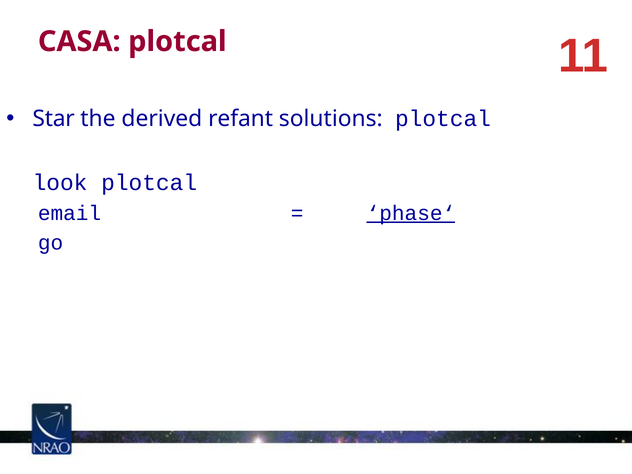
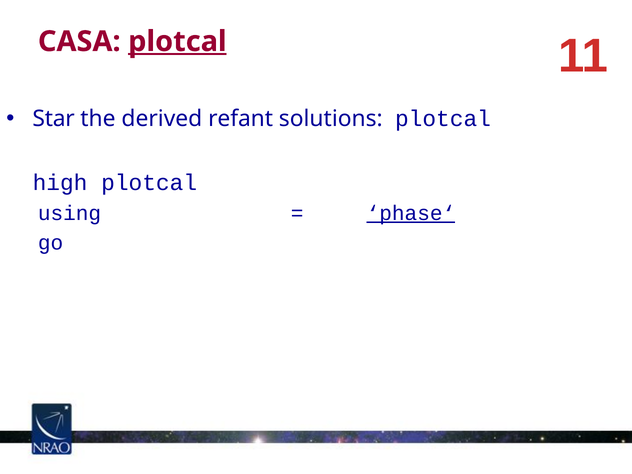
plotcal at (177, 42) underline: none -> present
look: look -> high
email: email -> using
